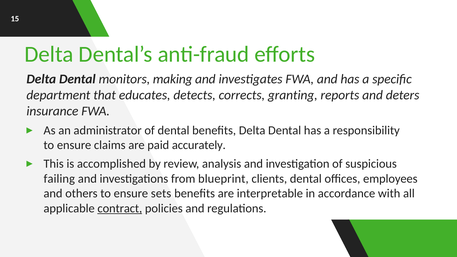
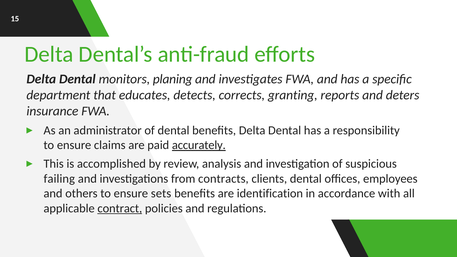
making: making -> planing
accurately underline: none -> present
blueprint: blueprint -> contracts
interpretable: interpretable -> identification
